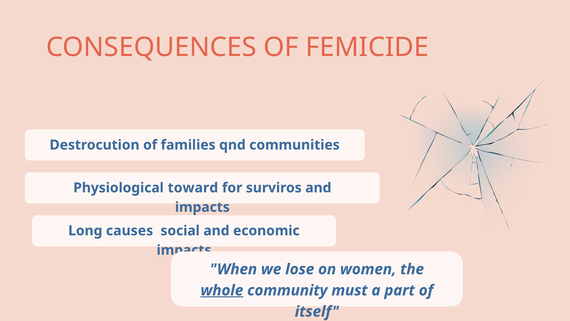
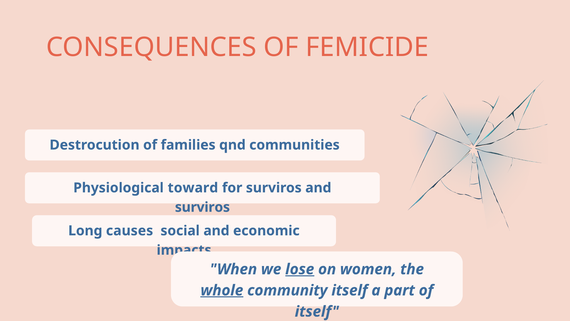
impacts at (202, 207): impacts -> surviros
lose underline: none -> present
community must: must -> itself
